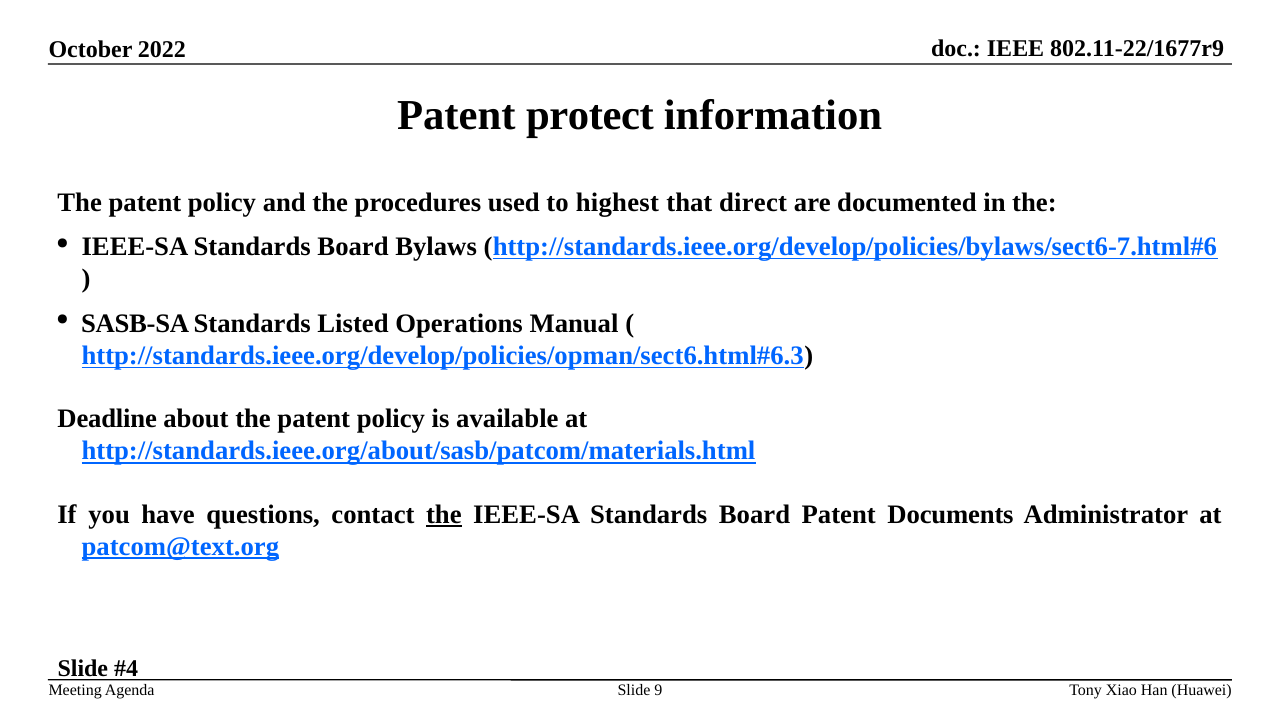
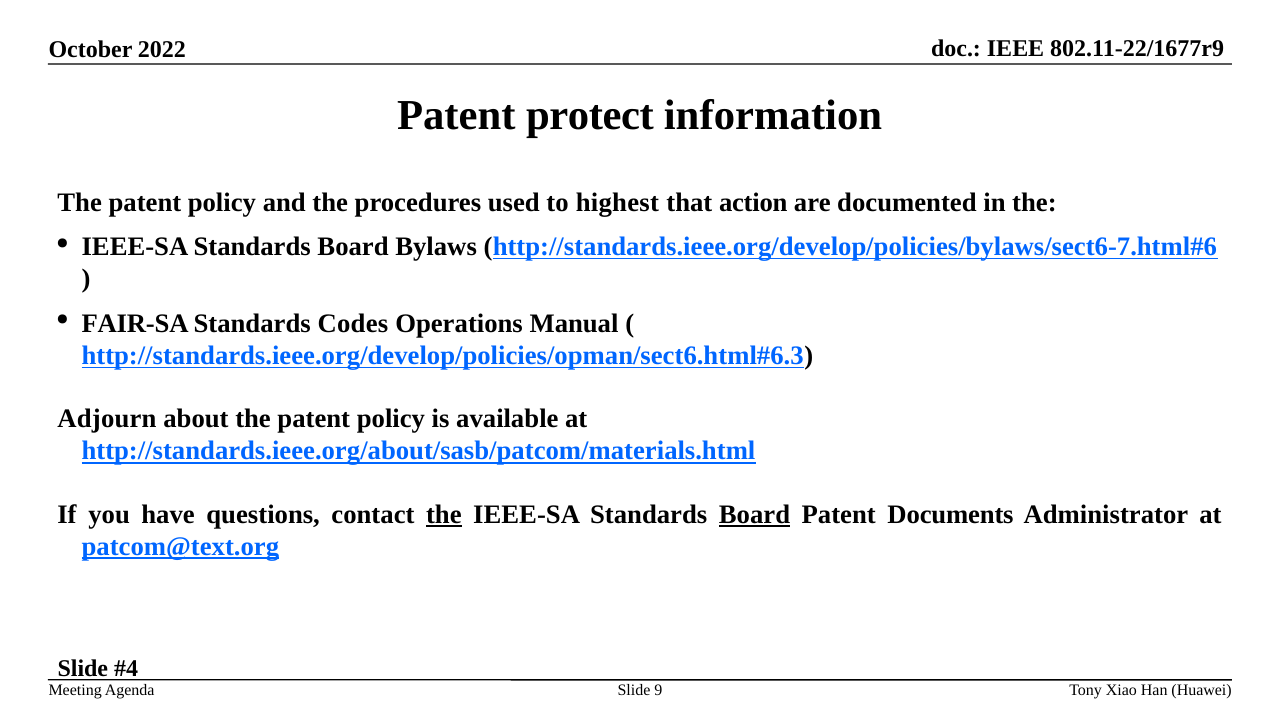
direct: direct -> action
SASB-SA: SASB-SA -> FAIR-SA
Listed: Listed -> Codes
Deadline: Deadline -> Adjourn
Board at (755, 514) underline: none -> present
